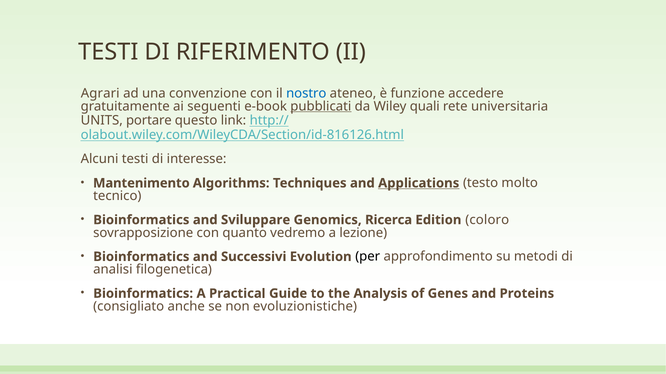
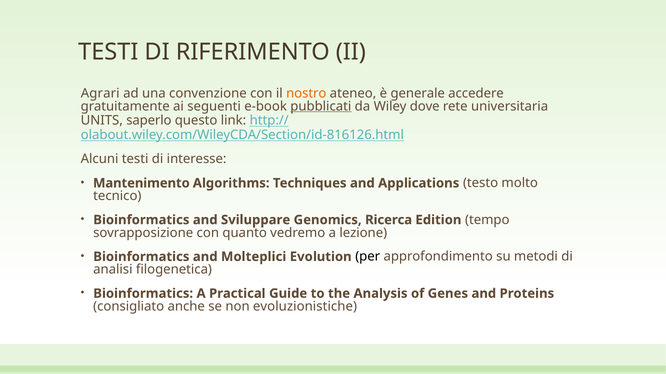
nostro colour: blue -> orange
funzione: funzione -> generale
quali: quali -> dove
portare: portare -> saperlo
Applications underline: present -> none
coloro: coloro -> tempo
Successivi: Successivi -> Molteplici
